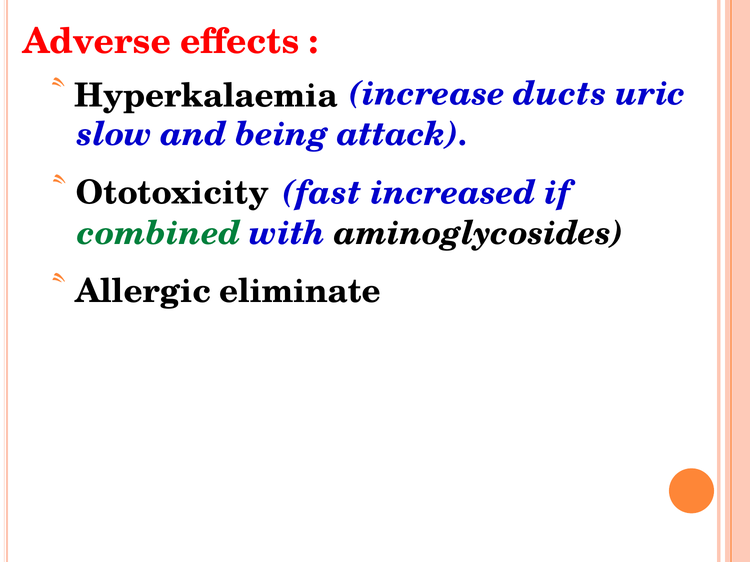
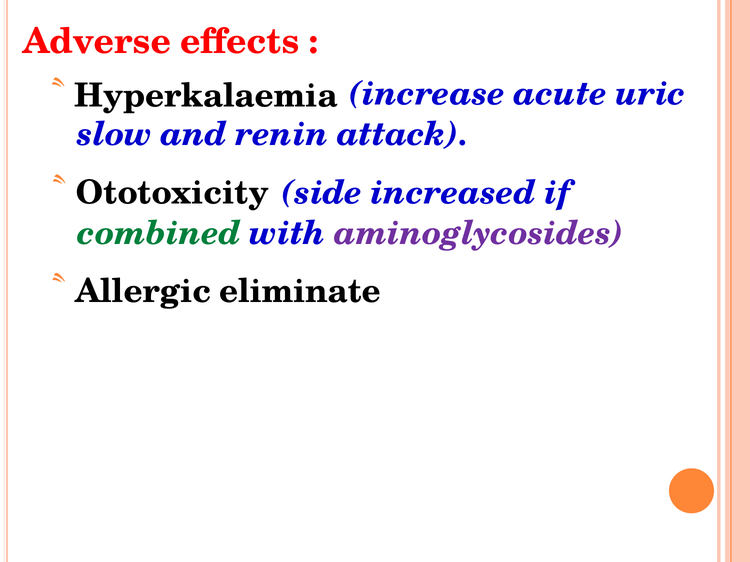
ducts: ducts -> acute
being: being -> renin
fast: fast -> side
aminoglycosides colour: black -> purple
